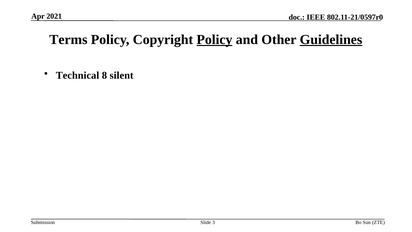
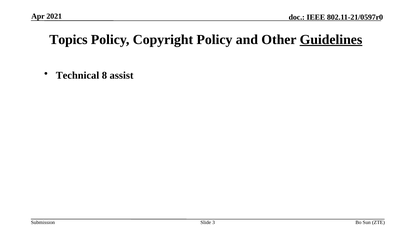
Terms: Terms -> Topics
Policy at (214, 40) underline: present -> none
silent: silent -> assist
